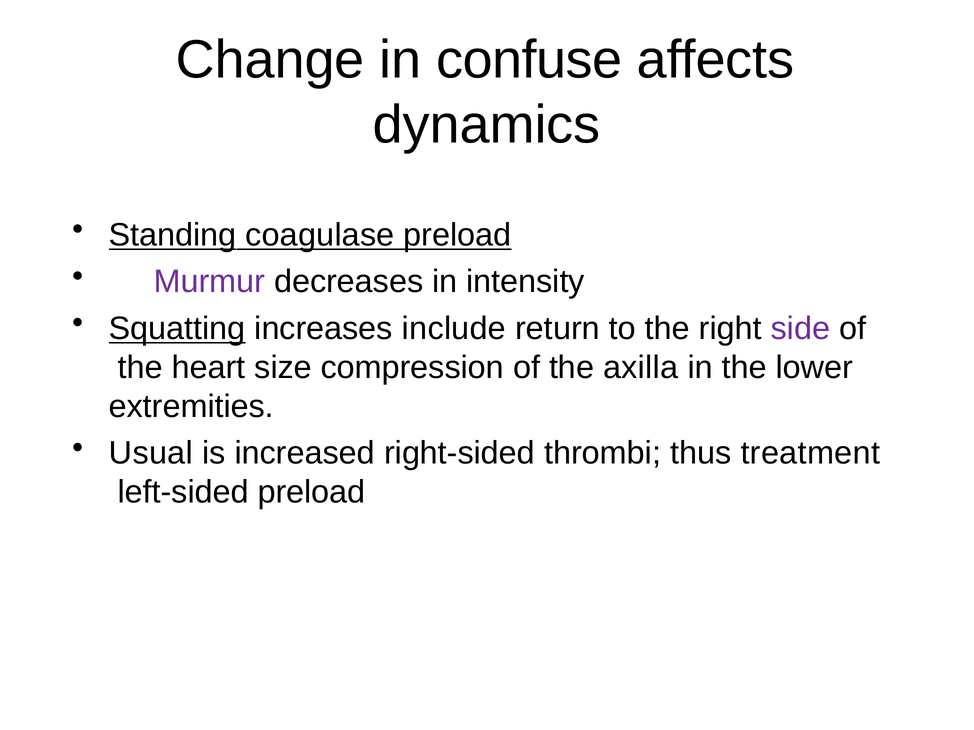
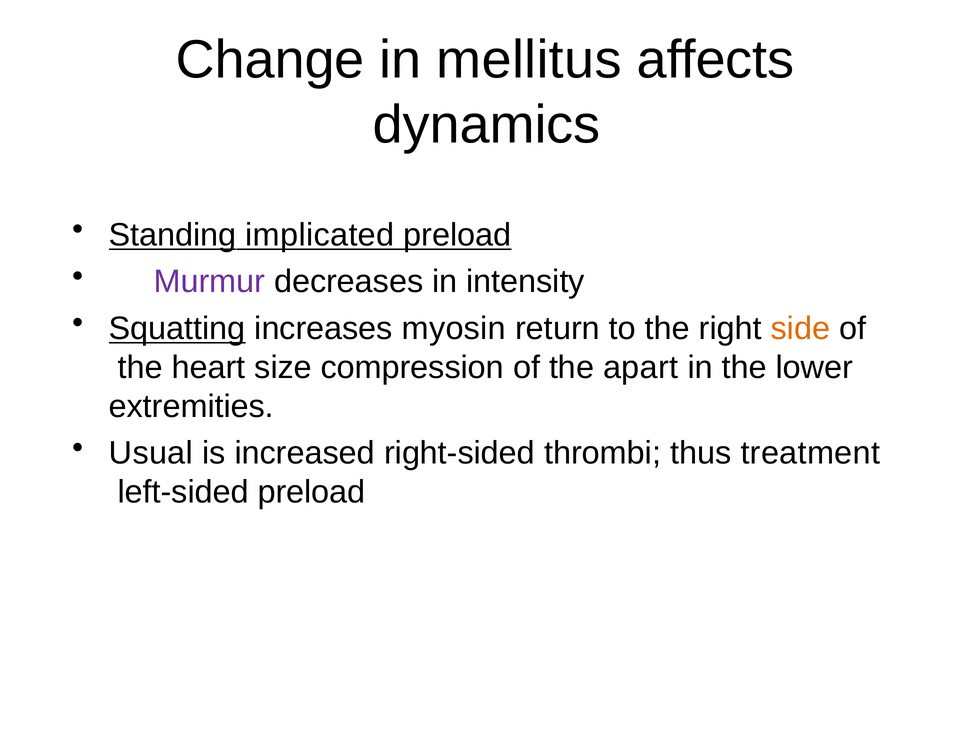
confuse: confuse -> mellitus
coagulase: coagulase -> implicated
include: include -> myosin
side colour: purple -> orange
axilla: axilla -> apart
